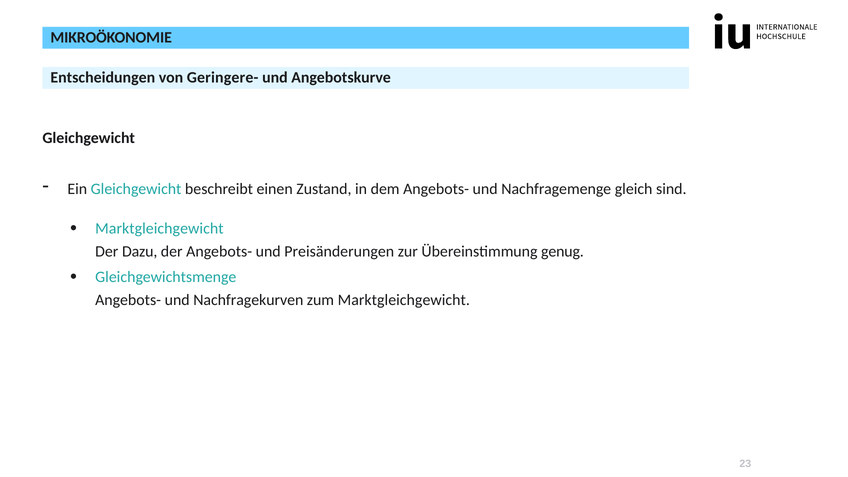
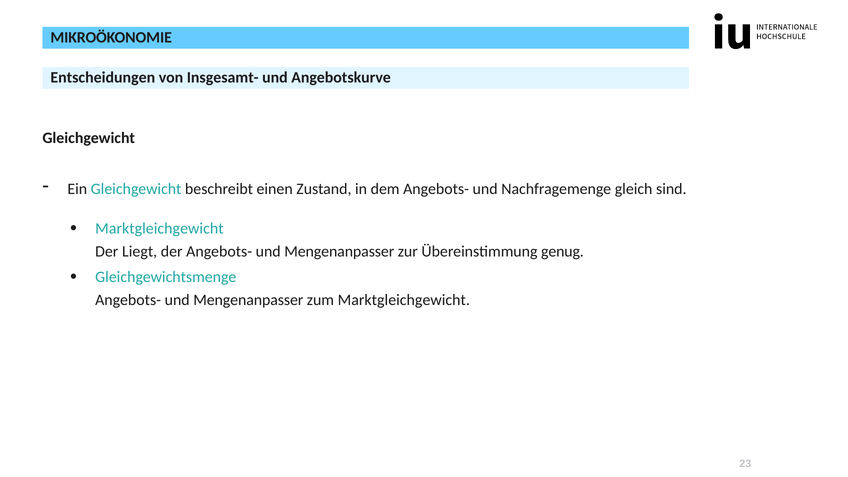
Geringere-: Geringere- -> Insgesamt-
Dazu: Dazu -> Liegt
der Angebots- und Preisänderungen: Preisänderungen -> Mengenanpasser
Nachfragekurven at (248, 300): Nachfragekurven -> Mengenanpasser
